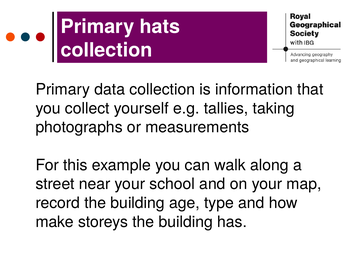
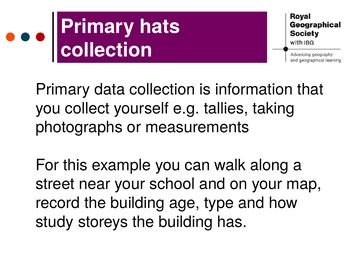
make: make -> study
